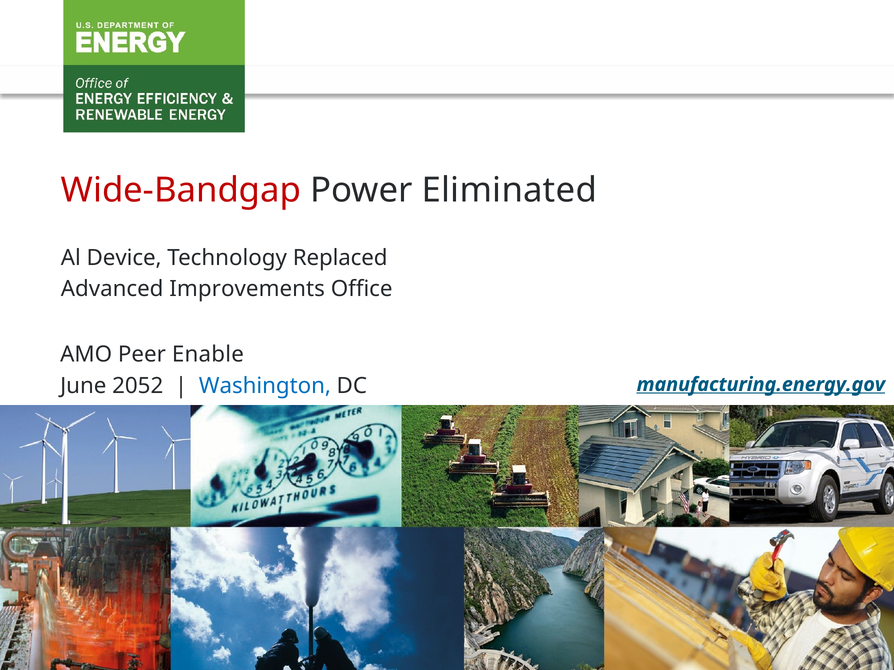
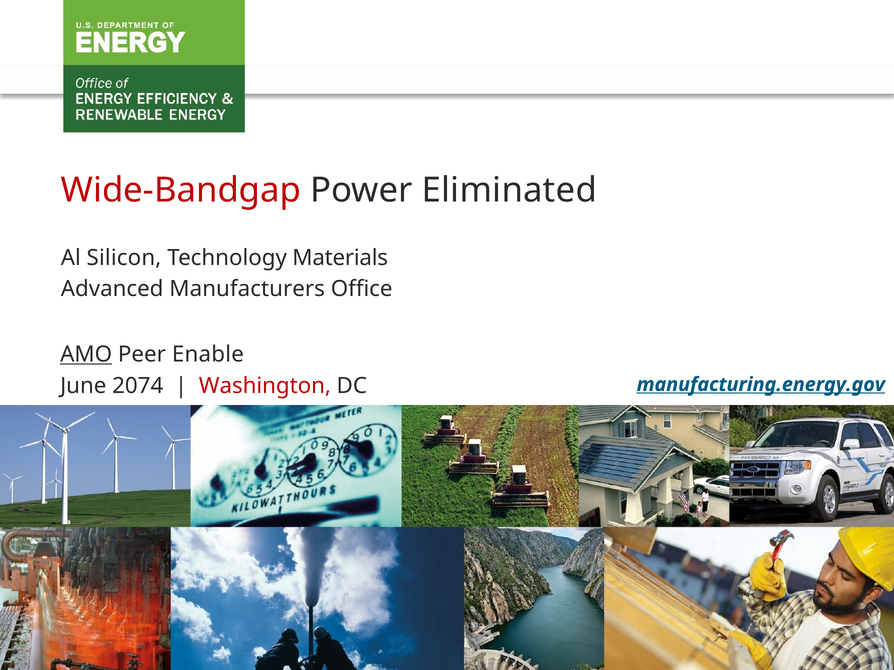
Device: Device -> Silicon
Replaced: Replaced -> Materials
Improvements: Improvements -> Manufacturers
AMO underline: none -> present
2052: 2052 -> 2074
Washington colour: blue -> red
